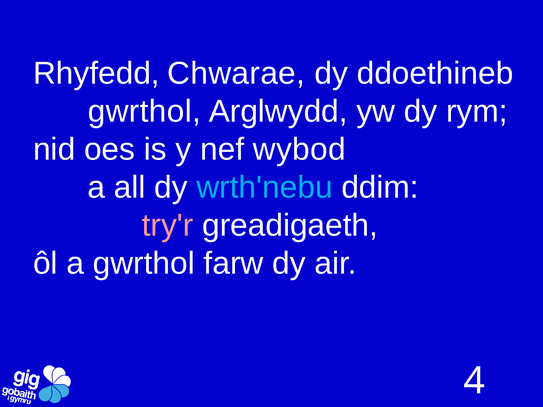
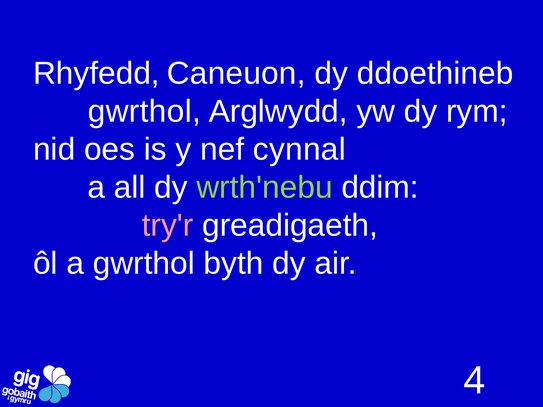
Chwarae: Chwarae -> Caneuon
wybod: wybod -> cynnal
wrth'nebu colour: light blue -> light green
farw: farw -> byth
